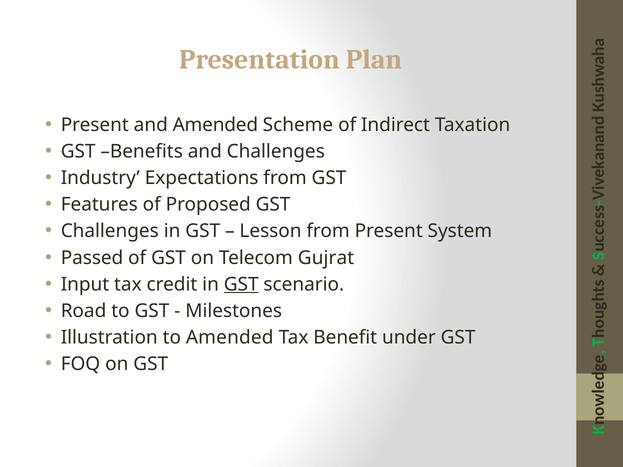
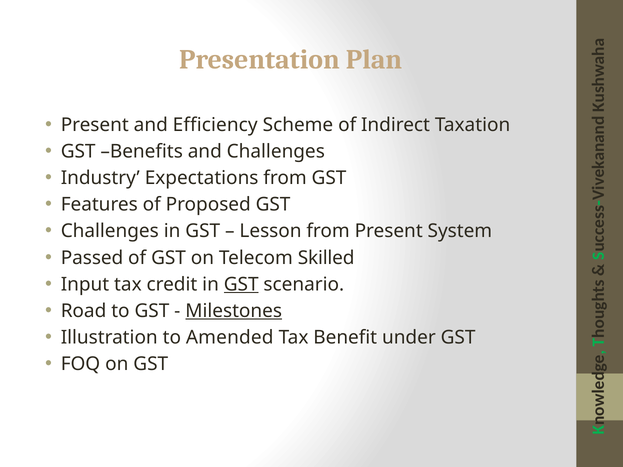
and Amended: Amended -> Efficiency
Gujrat: Gujrat -> Skilled
Milestones underline: none -> present
